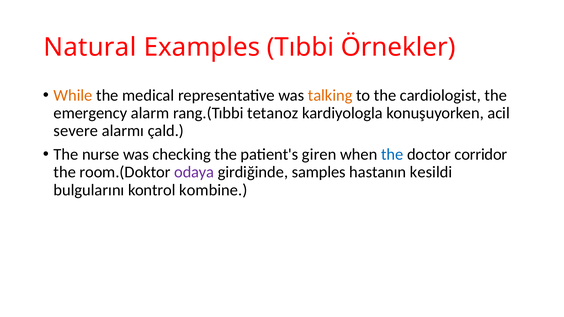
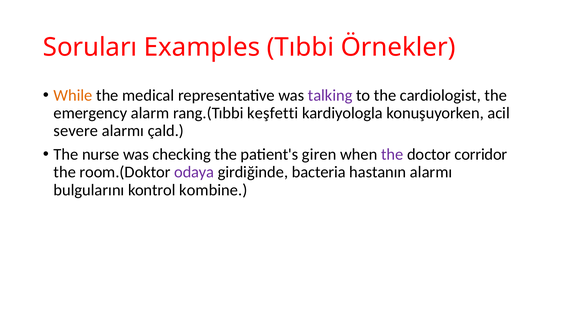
Natural: Natural -> Soruları
talking colour: orange -> purple
tetanoz: tetanoz -> keşfetti
the at (392, 155) colour: blue -> purple
samples: samples -> bacteria
hastanın kesildi: kesildi -> alarmı
